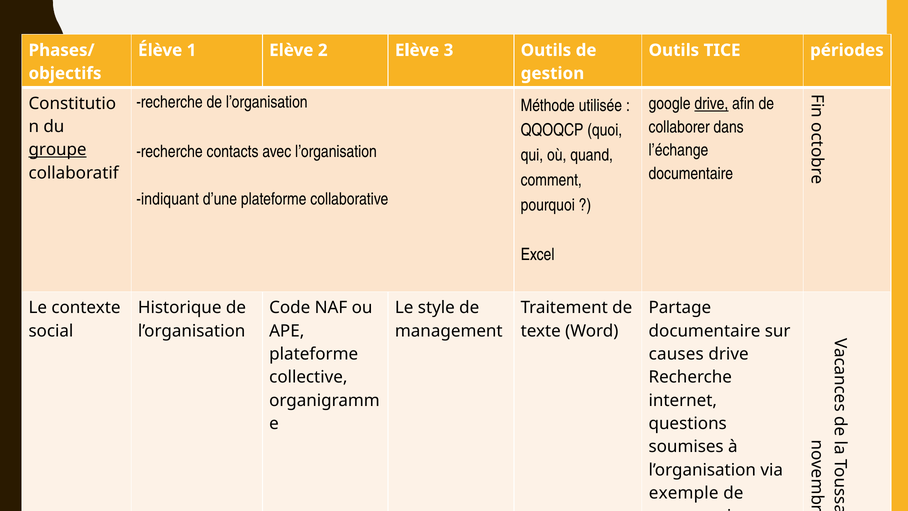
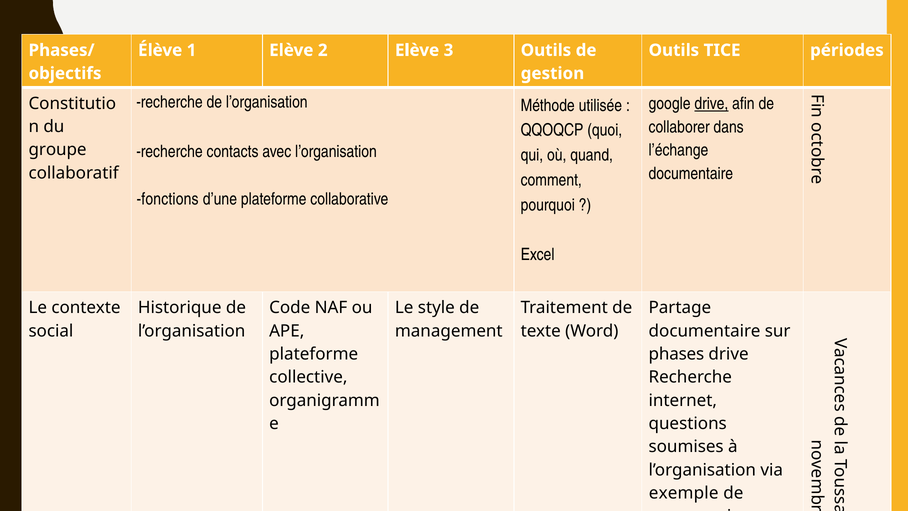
groupe underline: present -> none
indiquant: indiquant -> fonctions
causes: causes -> phases
